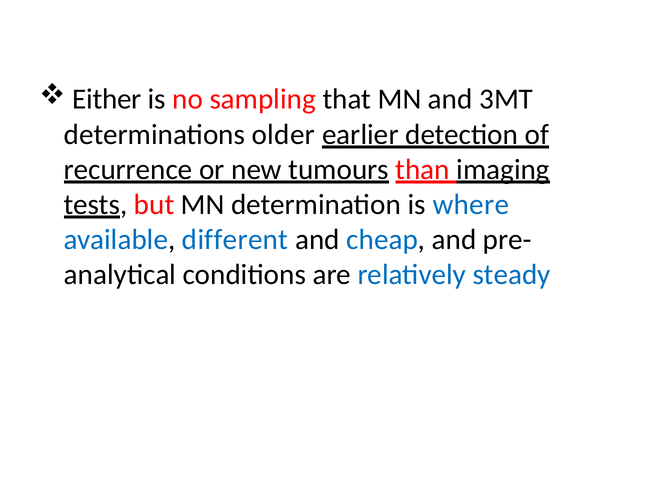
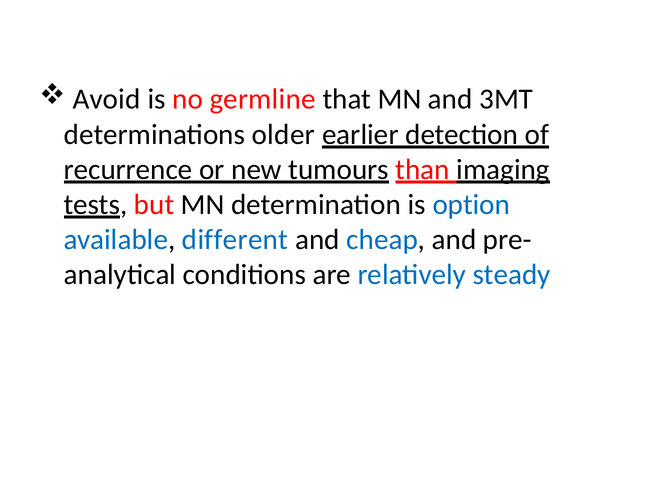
Either: Either -> Avoid
sampling: sampling -> germline
where: where -> option
